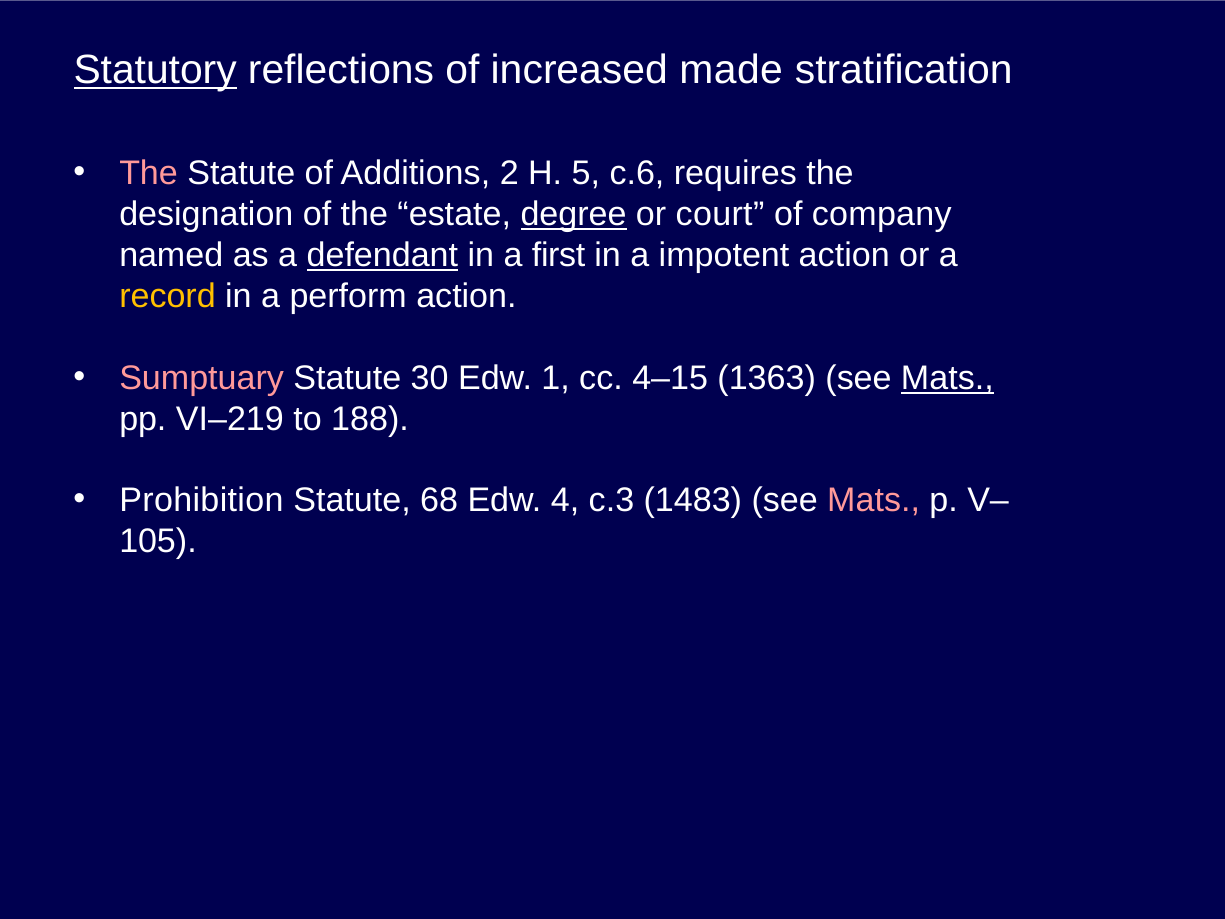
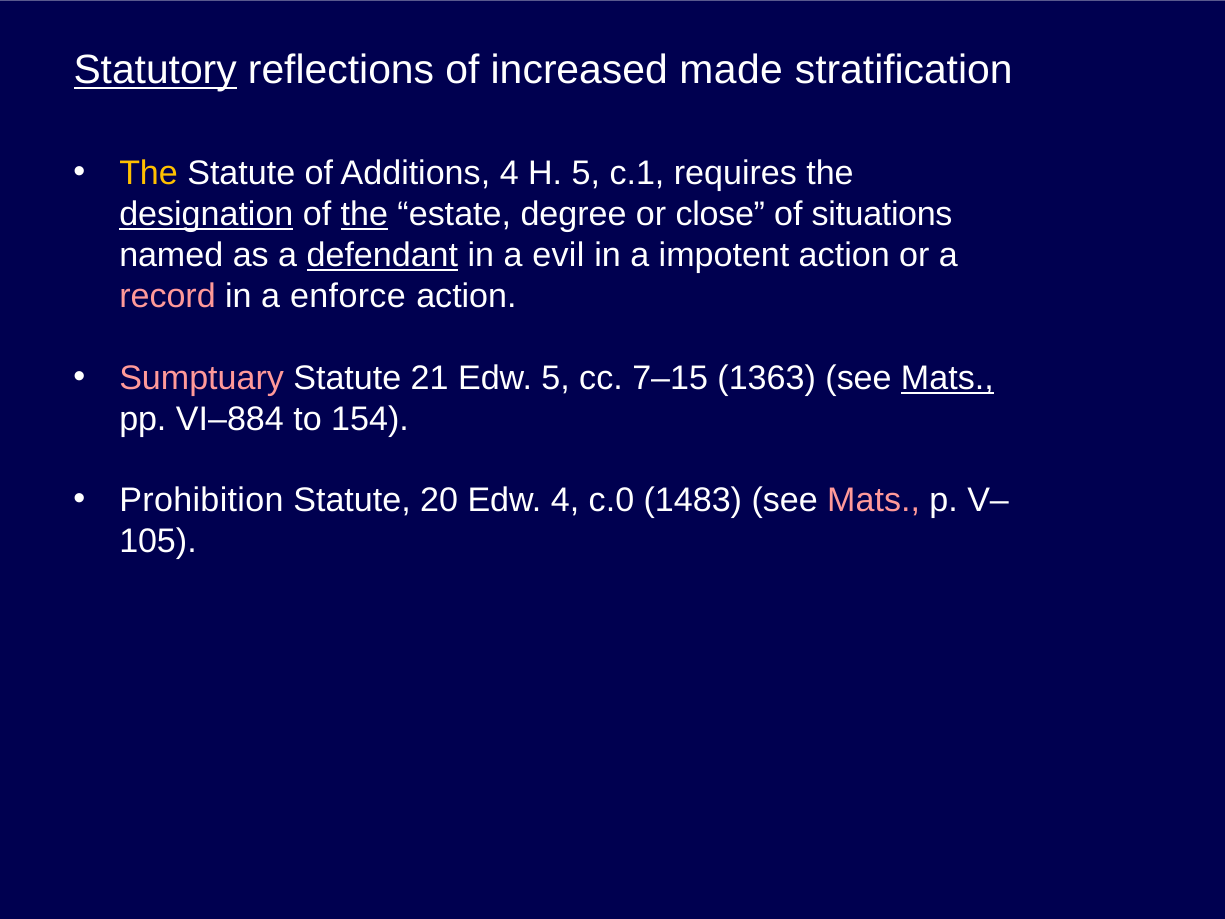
The at (149, 174) colour: pink -> yellow
Additions 2: 2 -> 4
c.6: c.6 -> c.1
designation underline: none -> present
the at (364, 214) underline: none -> present
degree underline: present -> none
court: court -> close
company: company -> situations
first: first -> evil
record colour: yellow -> pink
perform: perform -> enforce
30: 30 -> 21
Edw 1: 1 -> 5
4–15: 4–15 -> 7–15
VI–219: VI–219 -> VI–884
188: 188 -> 154
68: 68 -> 20
c.3: c.3 -> c.0
